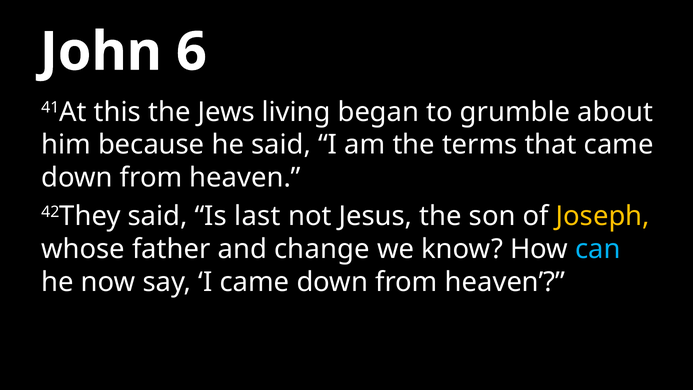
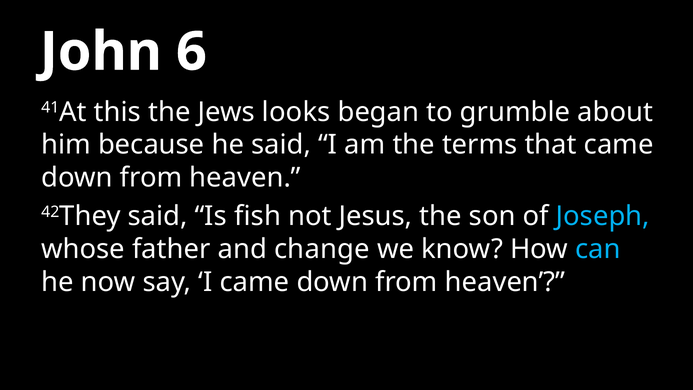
living: living -> looks
last: last -> fish
Joseph colour: yellow -> light blue
